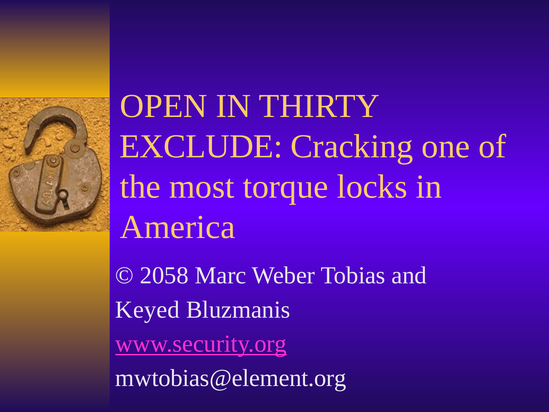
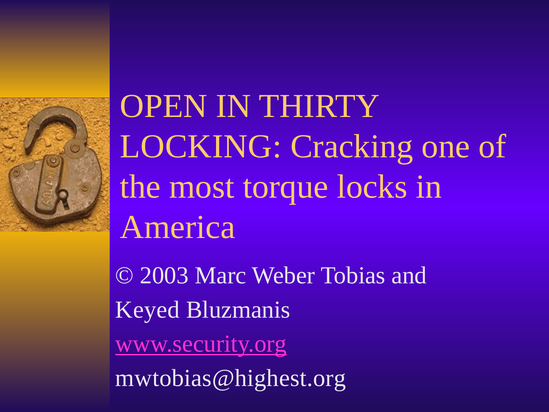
EXCLUDE: EXCLUDE -> LOCKING
2058: 2058 -> 2003
mwtobias@element.org: mwtobias@element.org -> mwtobias@highest.org
